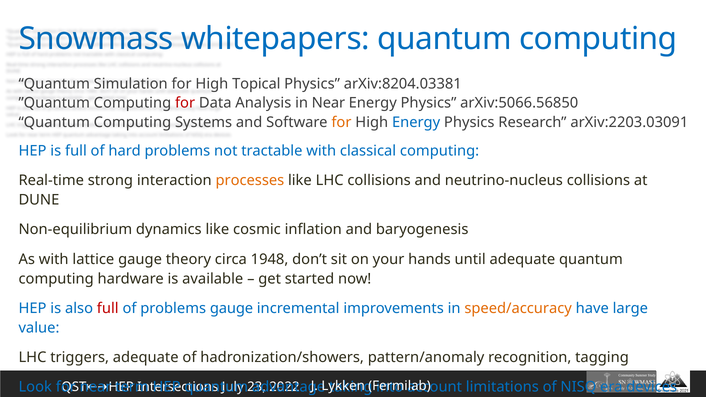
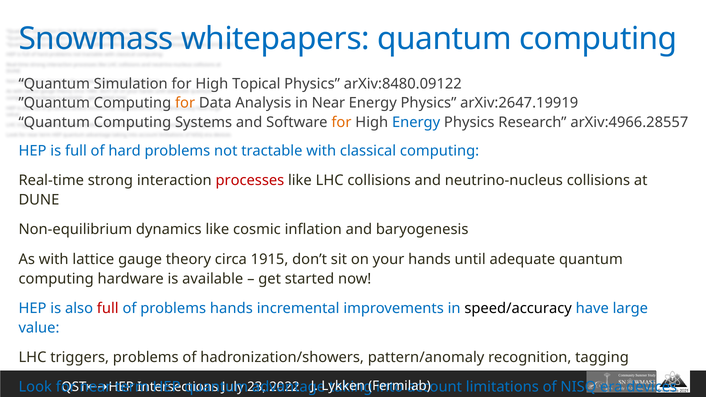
arXiv:8204.03381: arXiv:8204.03381 -> arXiv:8480.09122
for at (185, 103) colour: red -> orange
arXiv:5066.56850: arXiv:5066.56850 -> arXiv:2647.19919
arXiv:2203.03091: arXiv:2203.03091 -> arXiv:4966.28557
processes colour: orange -> red
1948: 1948 -> 1915
problems gauge: gauge -> hands
speed/accuracy colour: orange -> black
triggers adequate: adequate -> problems
